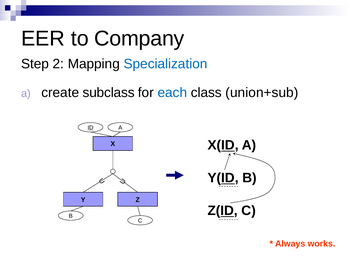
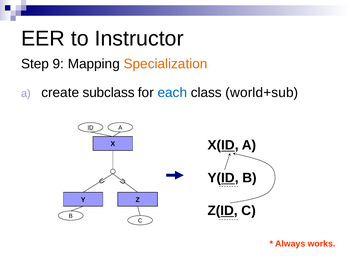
Company: Company -> Instructor
2: 2 -> 9
Specialization colour: blue -> orange
union+sub: union+sub -> world+sub
